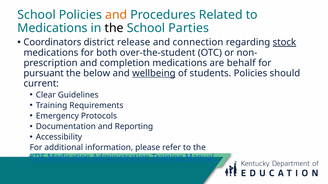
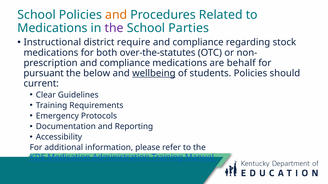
the at (114, 28) colour: black -> purple
Coordinators: Coordinators -> Instructional
release: release -> require
connection at (198, 42): connection -> compliance
stock underline: present -> none
over-the-student: over-the-student -> over-the-statutes
completion at (125, 63): completion -> compliance
